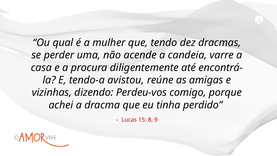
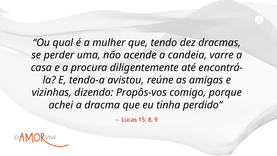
Perdeu-vos: Perdeu-vos -> Propôs-vos
